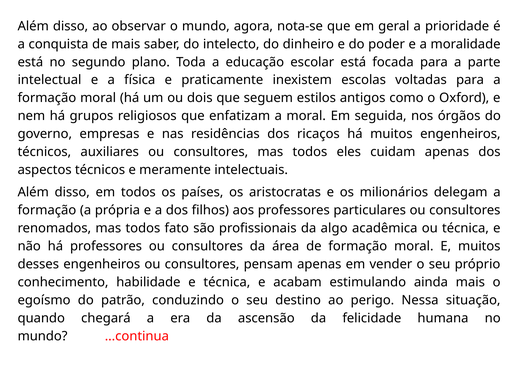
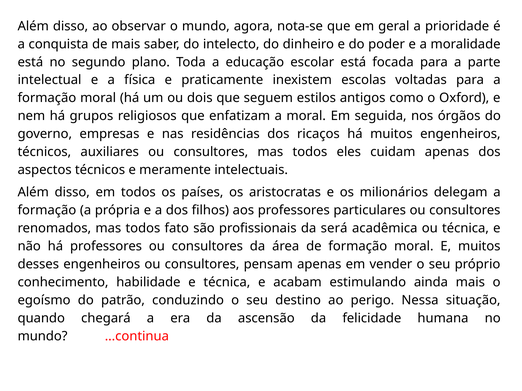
algo: algo -> será
